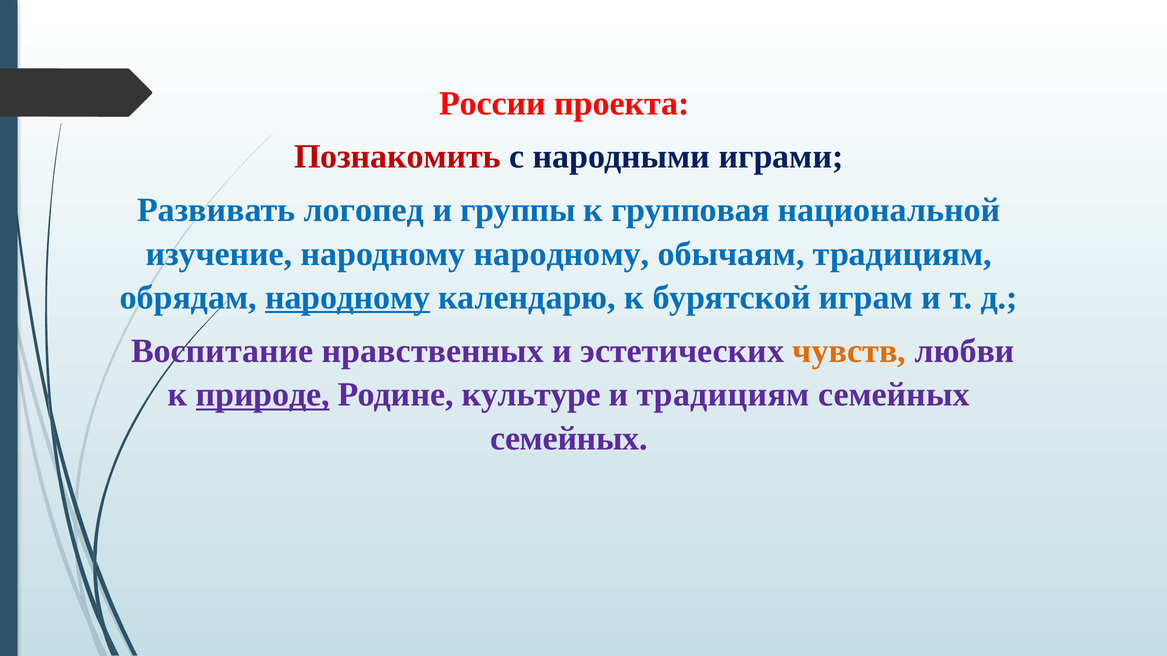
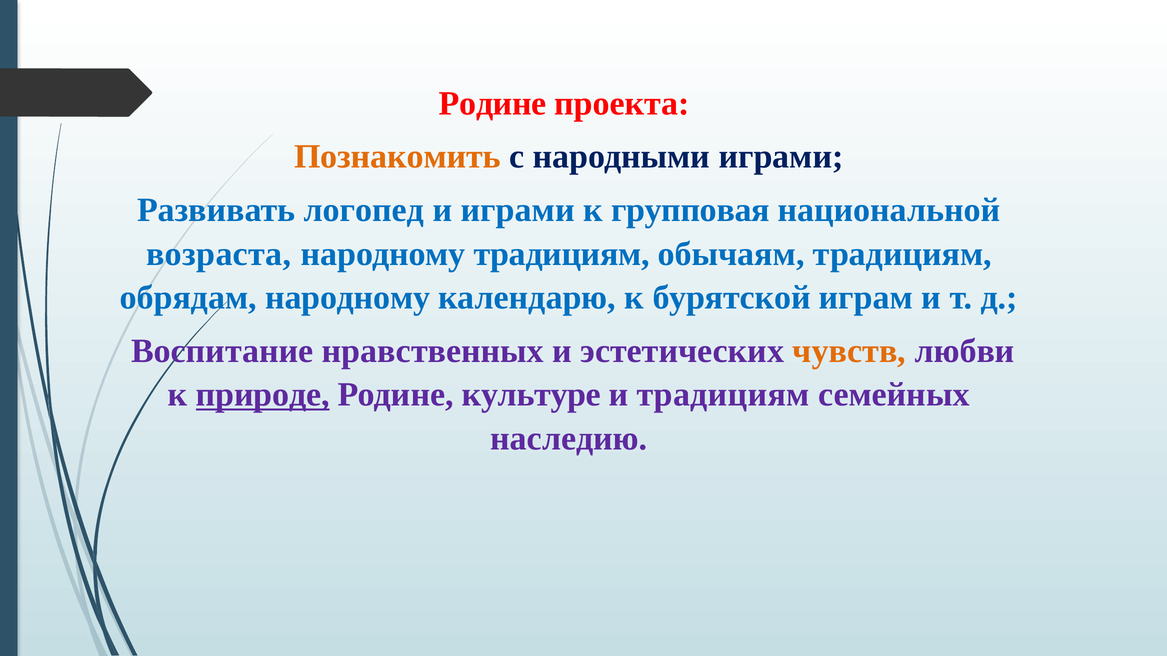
России at (493, 103): России -> Родине
Познакомить colour: red -> orange
и группы: группы -> играми
изучение: изучение -> возраста
народному народному: народному -> традициям
народному at (348, 298) underline: present -> none
семейных at (569, 439): семейных -> наследию
